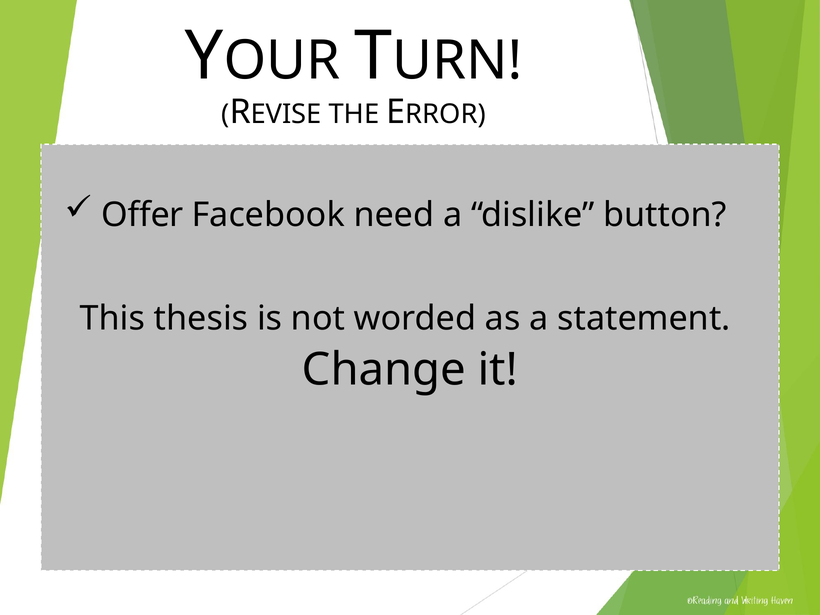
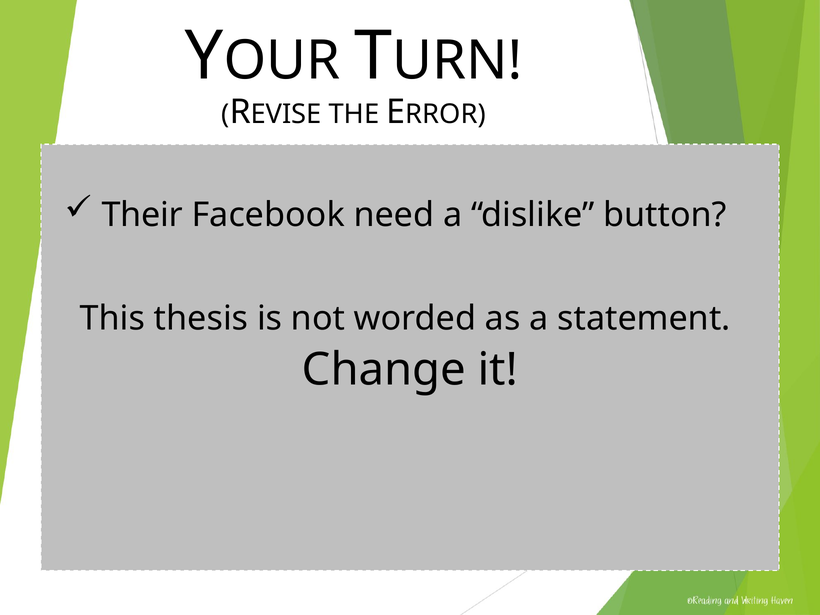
Offer: Offer -> Their
